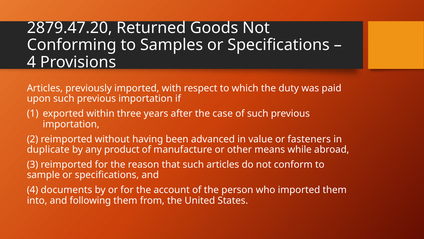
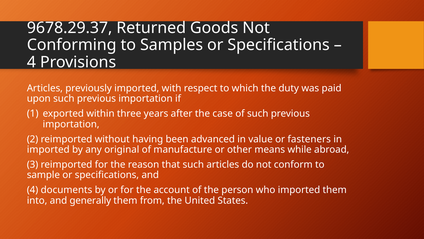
2879.47.20: 2879.47.20 -> 9678.29.37
duplicate at (48, 149): duplicate -> imported
product: product -> original
following: following -> generally
